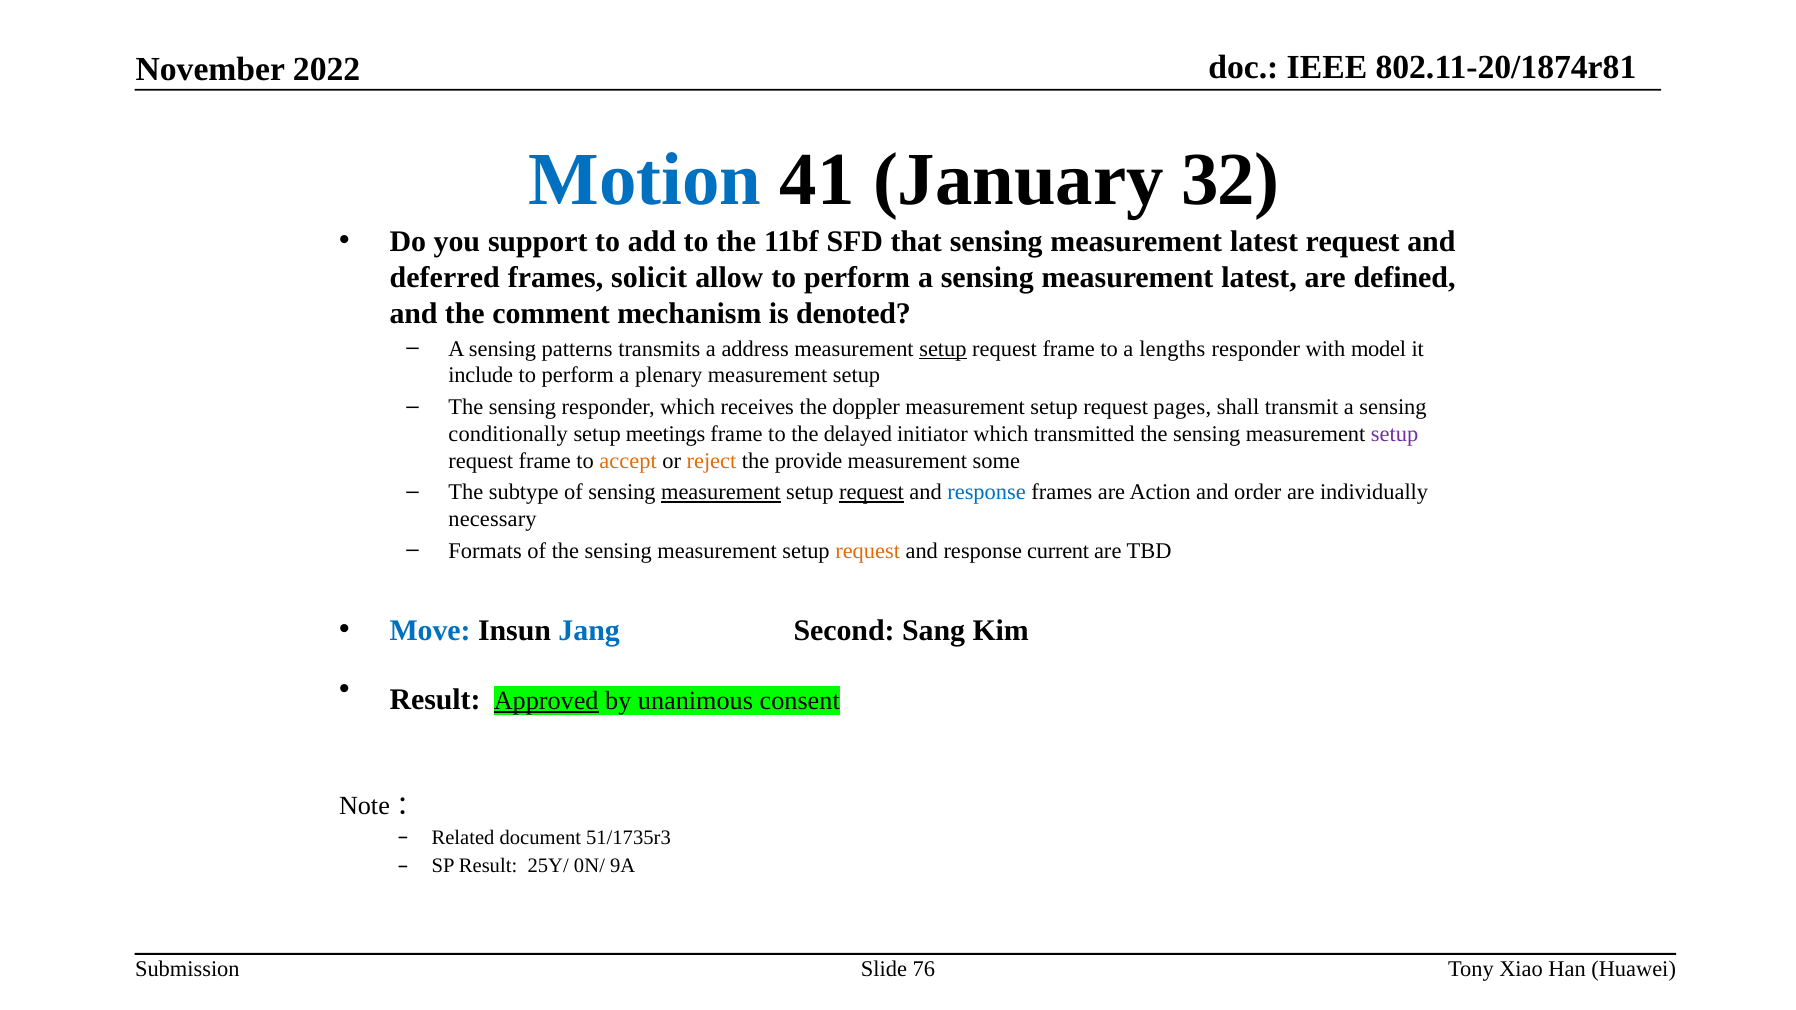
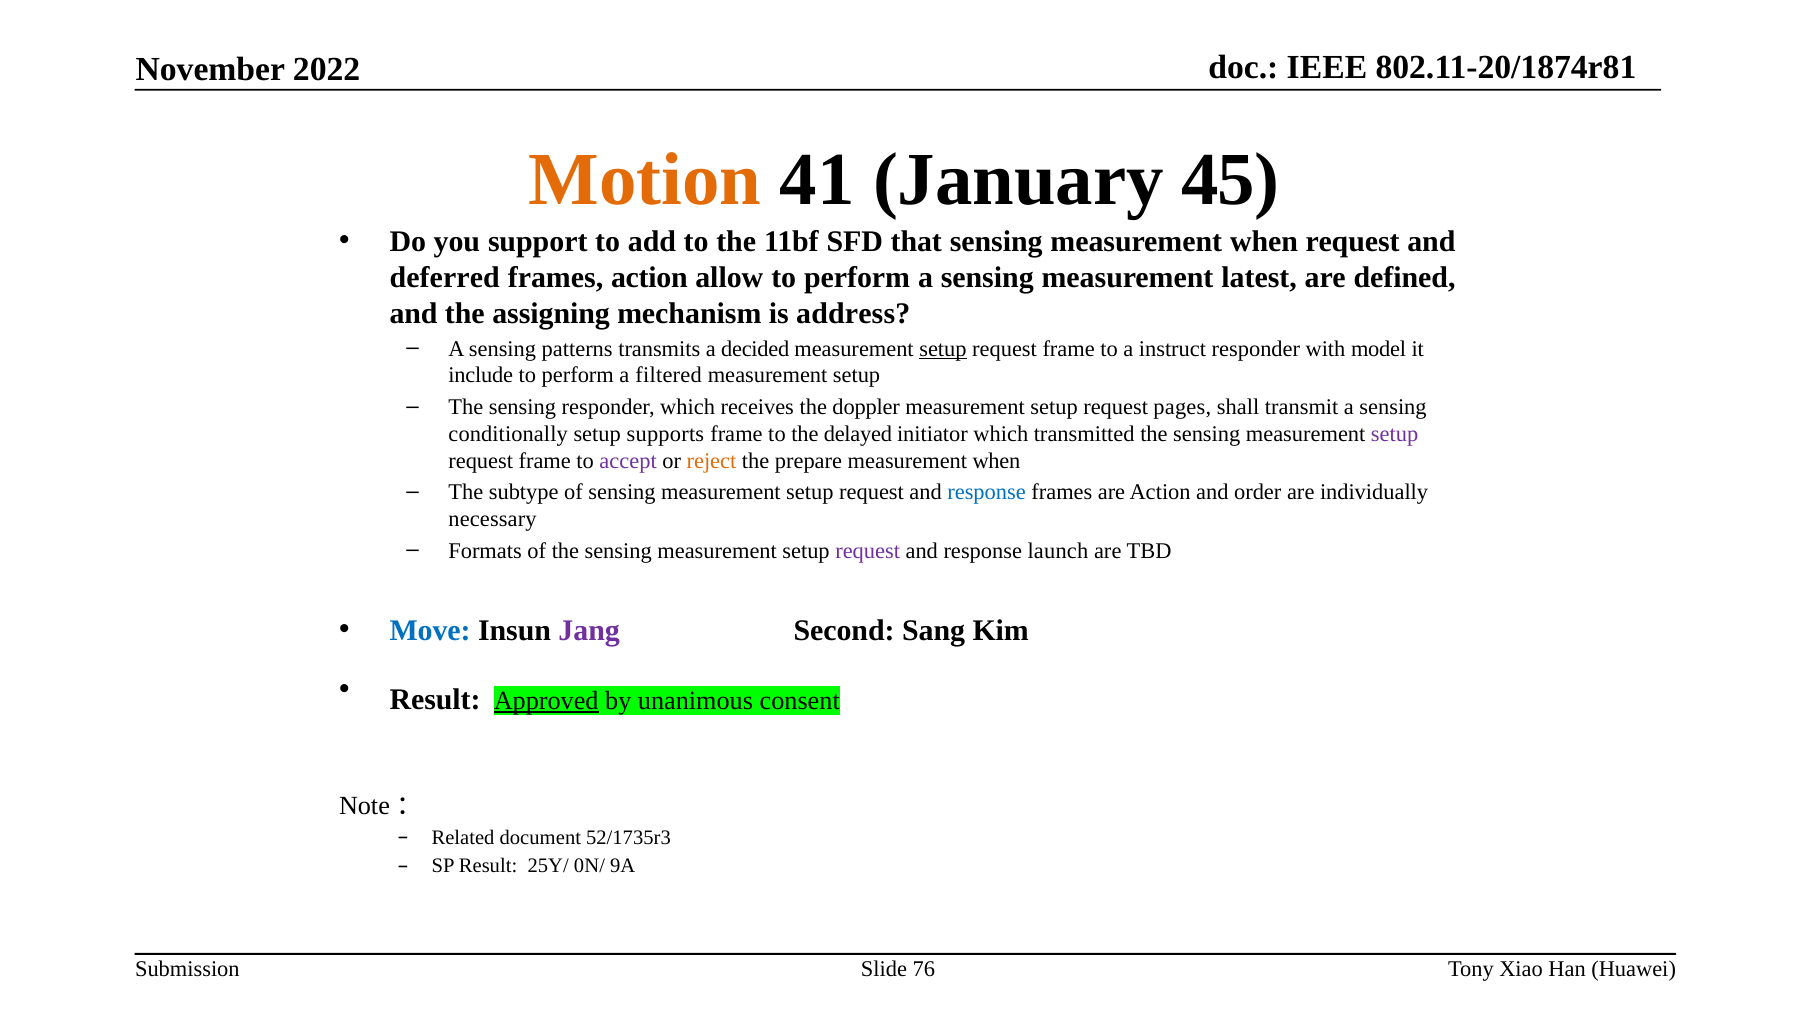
Motion colour: blue -> orange
32: 32 -> 45
that sensing measurement latest: latest -> when
frames solicit: solicit -> action
comment: comment -> assigning
denoted: denoted -> address
address: address -> decided
lengths: lengths -> instruct
plenary: plenary -> filtered
meetings: meetings -> supports
accept colour: orange -> purple
provide: provide -> prepare
some at (996, 461): some -> when
measurement at (721, 492) underline: present -> none
request at (872, 492) underline: present -> none
request at (868, 551) colour: orange -> purple
current: current -> launch
Jang colour: blue -> purple
51/1735r3: 51/1735r3 -> 52/1735r3
